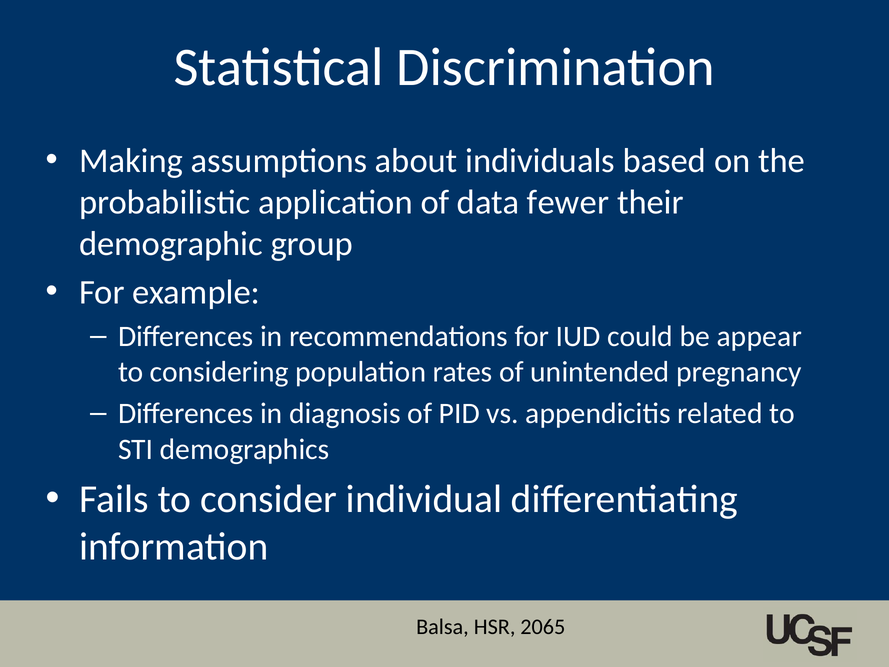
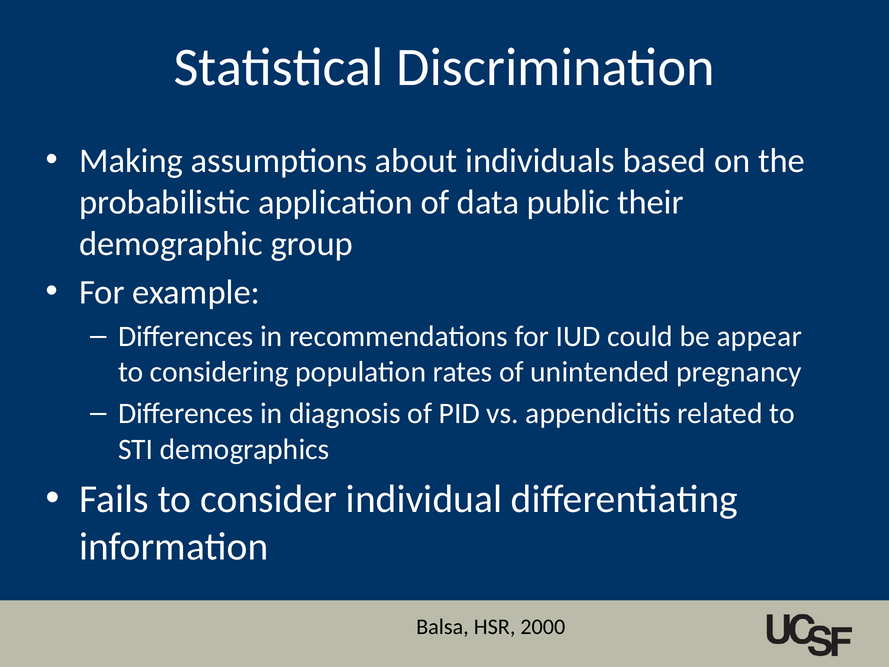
fewer: fewer -> public
2065: 2065 -> 2000
